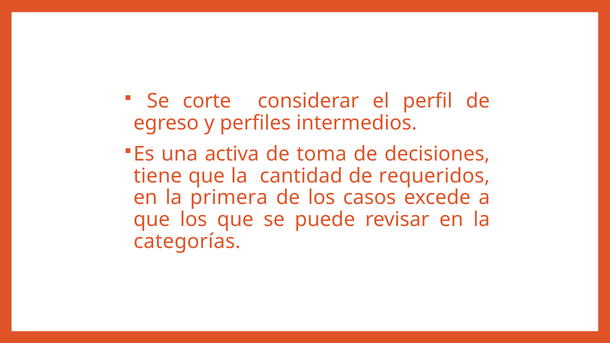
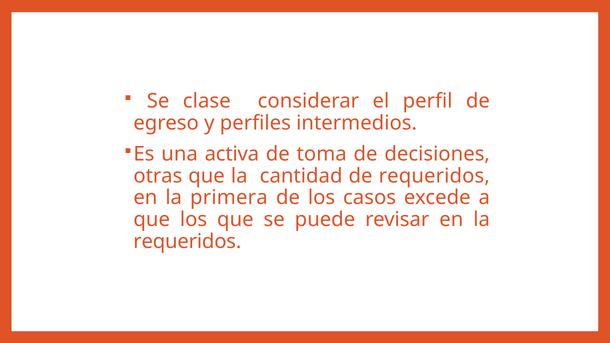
corte: corte -> clase
tiene: tiene -> otras
categorías at (187, 242): categorías -> requeridos
